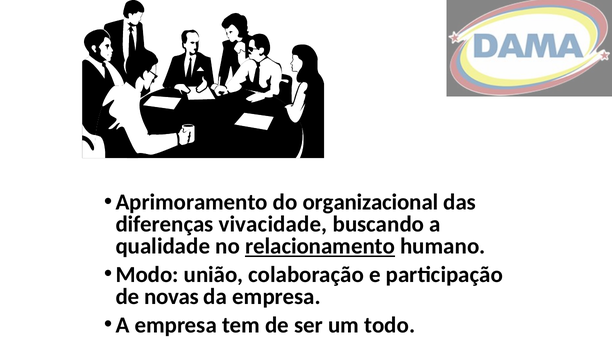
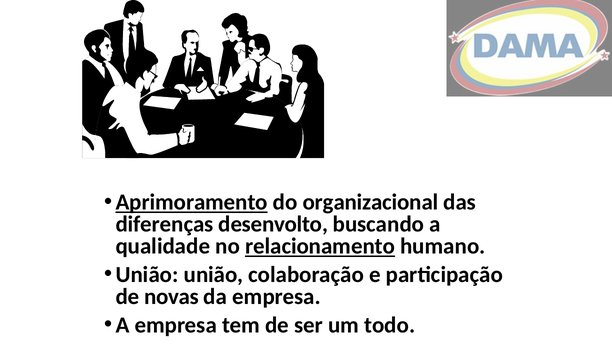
Aprimoramento underline: none -> present
vivacidade: vivacidade -> desenvolto
Modo at (147, 275): Modo -> União
